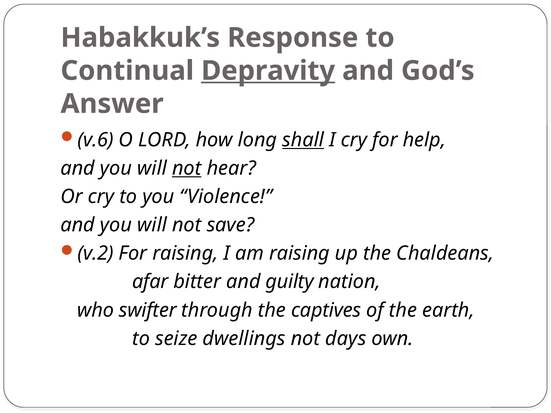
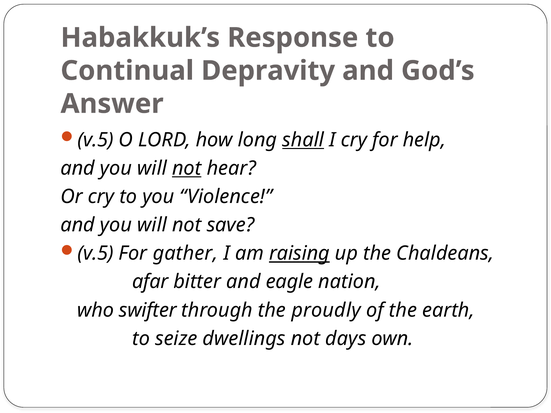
Depravity underline: present -> none
v.6 at (96, 140): v.6 -> v.5
v.2 at (96, 254): v.2 -> v.5
For raising: raising -> gather
raising at (299, 254) underline: none -> present
guilty: guilty -> eagle
captives: captives -> proudly
